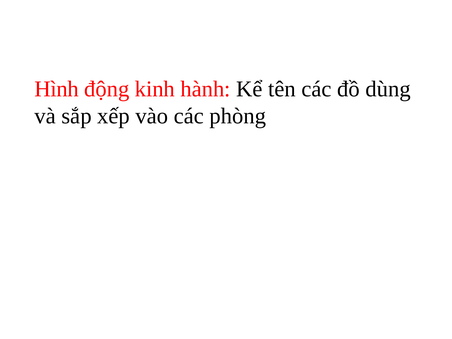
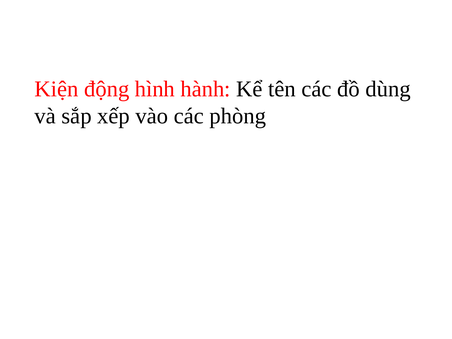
Hình: Hình -> Kiện
kinh: kinh -> hình
